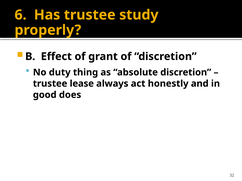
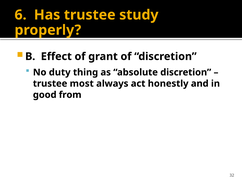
lease: lease -> most
does: does -> from
